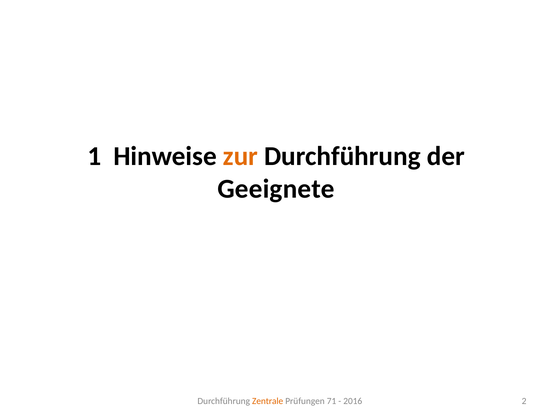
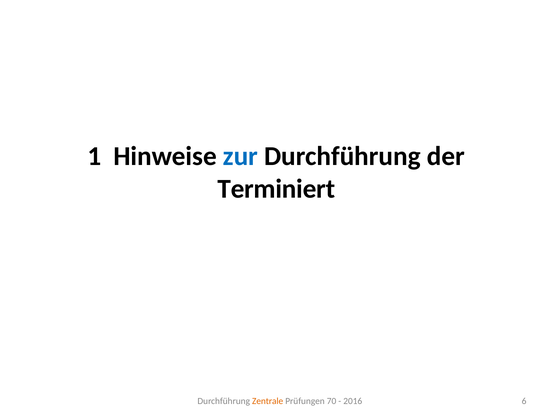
zur colour: orange -> blue
Geeignete: Geeignete -> Terminiert
71: 71 -> 70
2: 2 -> 6
